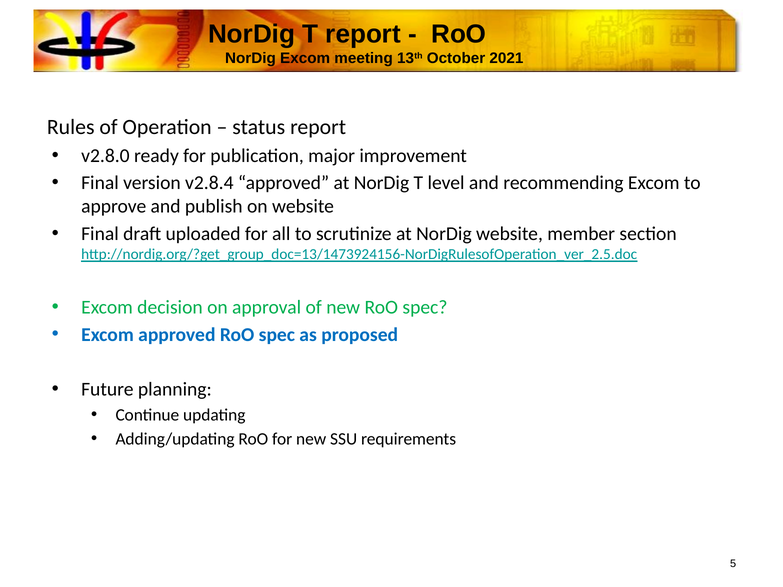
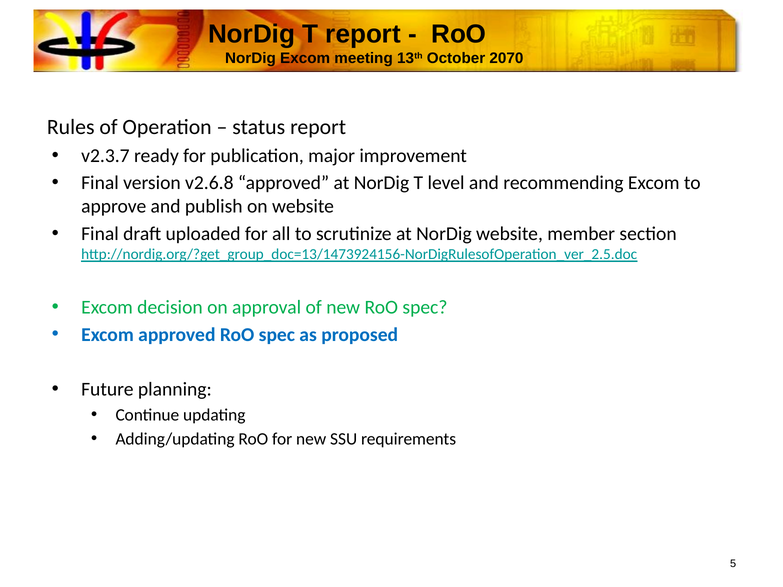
2021: 2021 -> 2070
v2.8.0: v2.8.0 -> v2.3.7
v2.8.4: v2.8.4 -> v2.6.8
